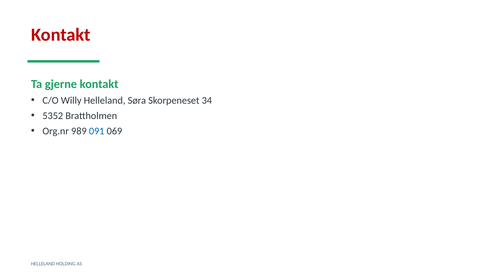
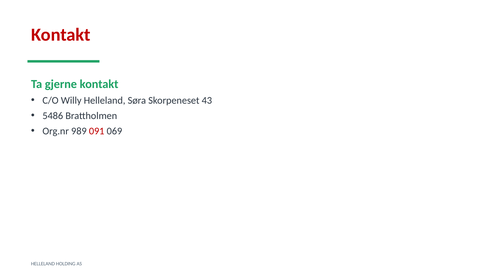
34: 34 -> 43
5352: 5352 -> 5486
091 colour: blue -> red
